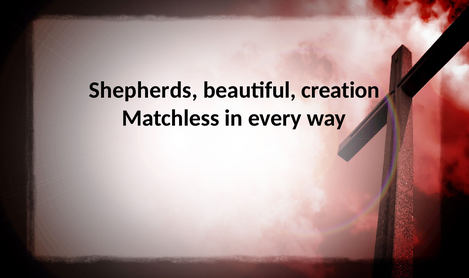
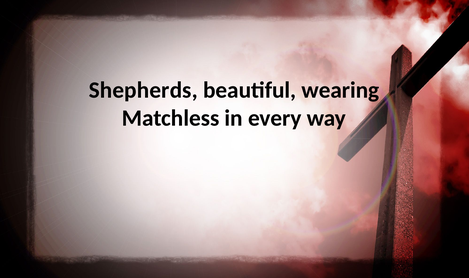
creation: creation -> wearing
